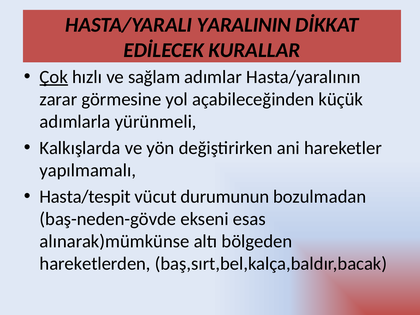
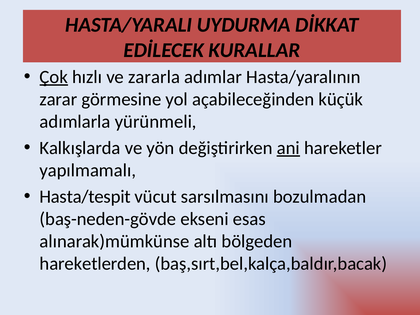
YARALININ: YARALININ -> UYDURMA
sağlam: sağlam -> zararla
ani underline: none -> present
durumunun: durumunun -> sarsılmasını
